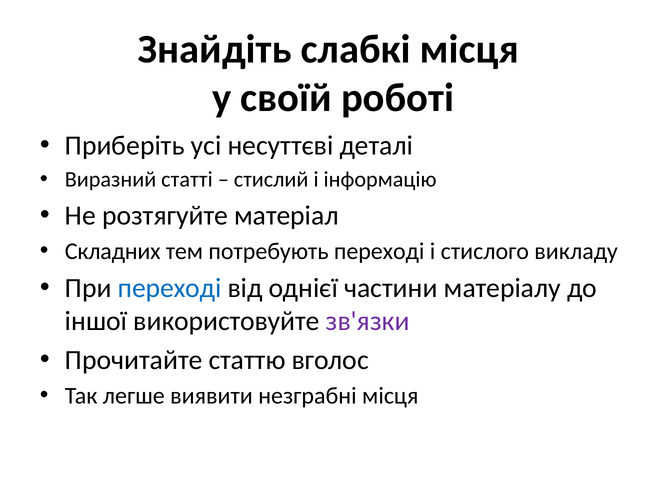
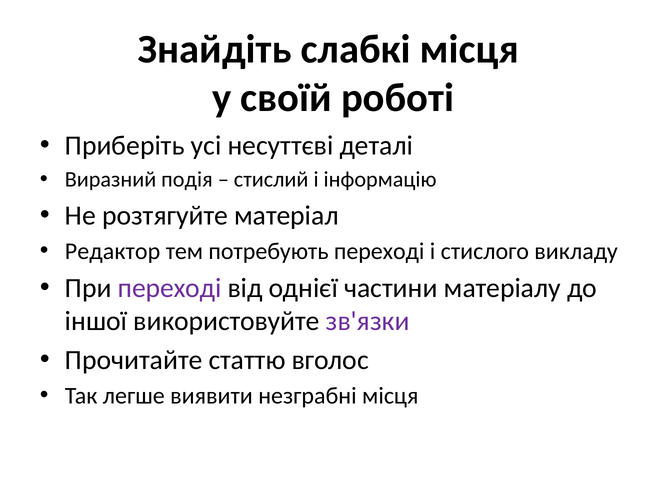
статті: статті -> подія
Складних: Складних -> Редактор
переході at (170, 288) colour: blue -> purple
